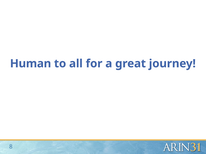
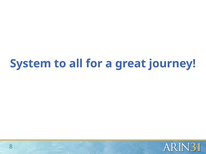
Human: Human -> System
